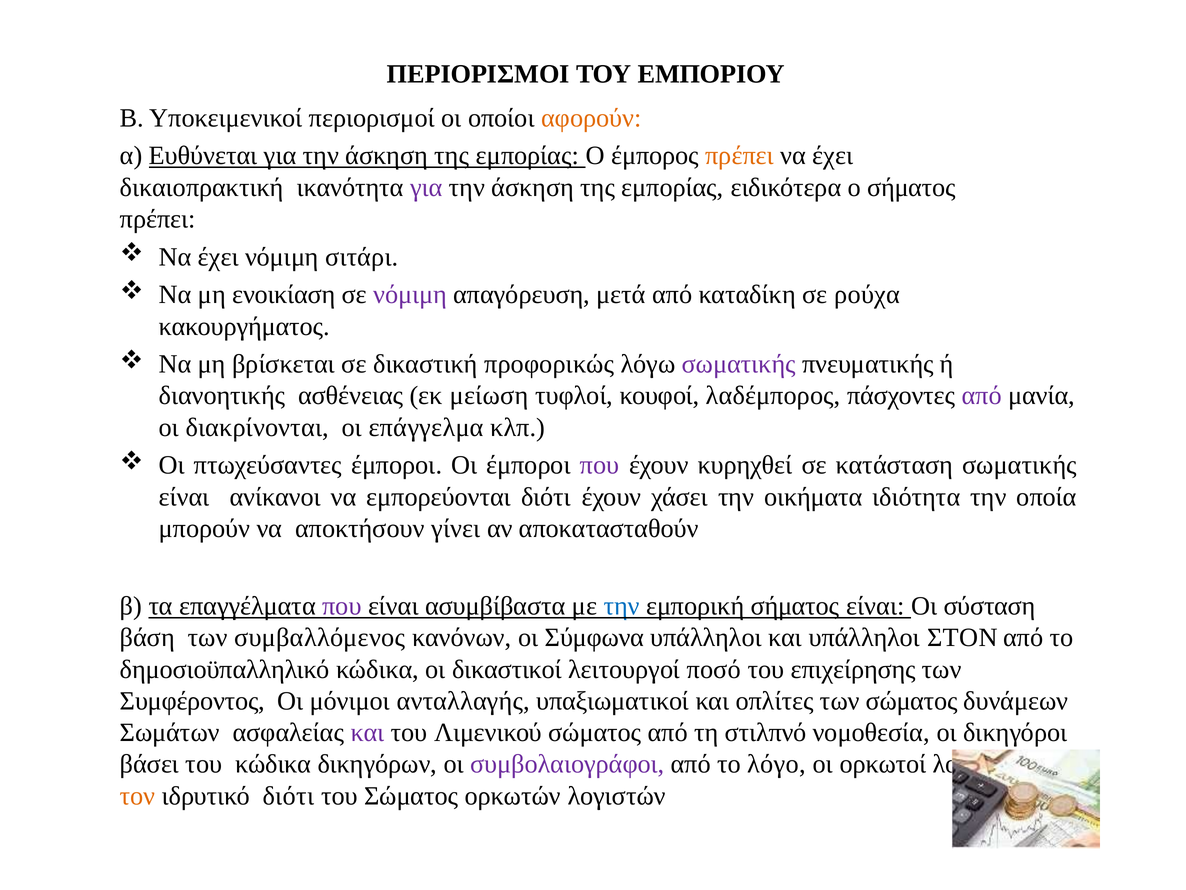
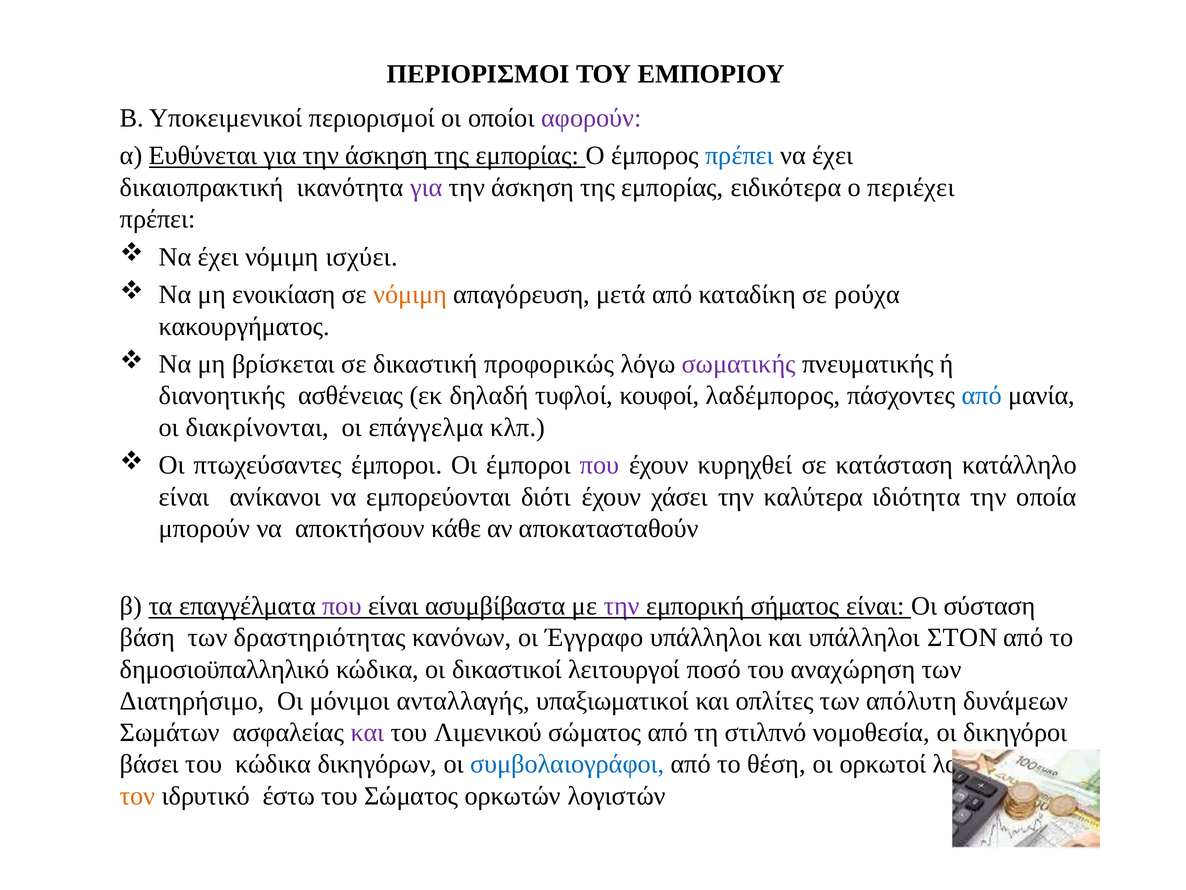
αφορούν colour: orange -> purple
πρέπει at (740, 156) colour: orange -> blue
ο σήματος: σήματος -> περιέχει
σιτάρι: σιτάρι -> ισχύει
νόμιμη at (410, 295) colour: purple -> orange
μείωση: μείωση -> δηλαδή
από at (982, 396) colour: purple -> blue
κατάσταση σωματικής: σωματικής -> κατάλληλο
οικήματα: οικήματα -> καλύτερα
γίνει: γίνει -> κάθε
την at (622, 606) colour: blue -> purple
συμβαλλόμενος: συμβαλλόμενος -> δραστηριότητας
Σύμφωνα: Σύμφωνα -> Έγγραφο
επιχείρησης: επιχείρησης -> αναχώρηση
Συμφέροντος: Συμφέροντος -> Διατηρήσιμο
των σώματος: σώματος -> απόλυτη
συμβολαιογράφοι colour: purple -> blue
λόγο: λόγο -> θέση
ιδρυτικό διότι: διότι -> έστω
